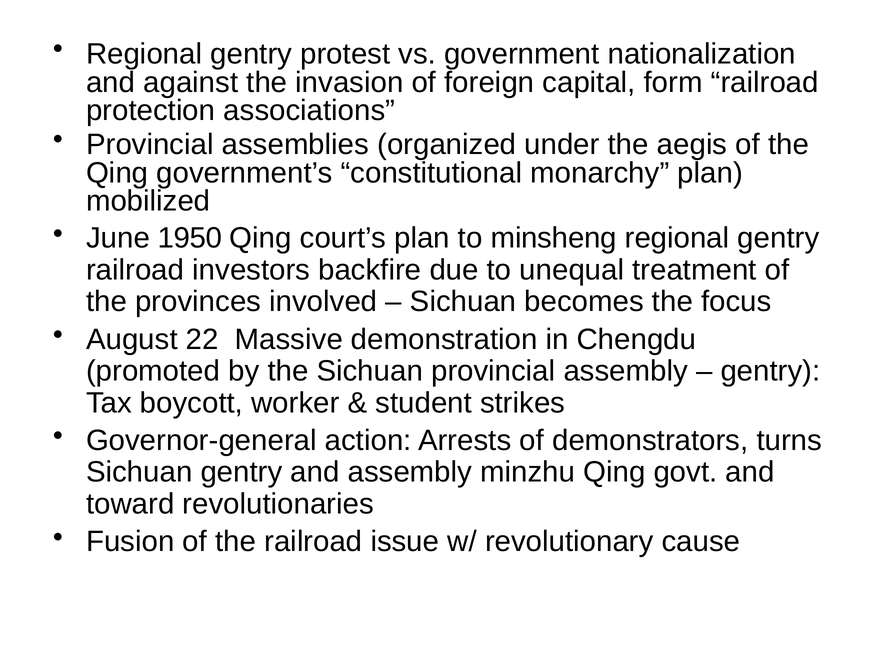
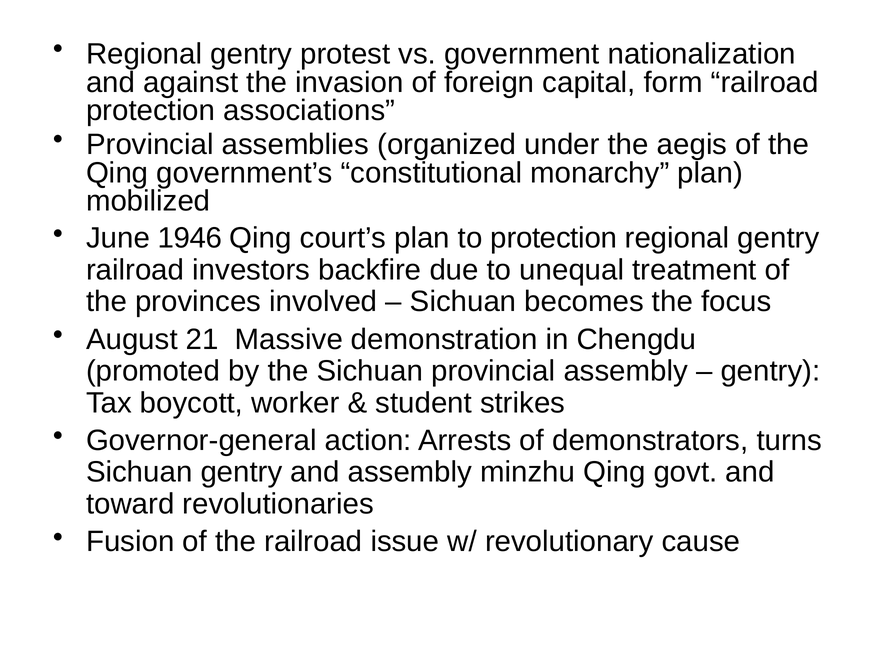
1950: 1950 -> 1946
to minsheng: minsheng -> protection
22: 22 -> 21
